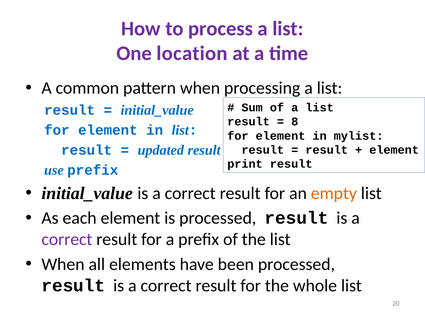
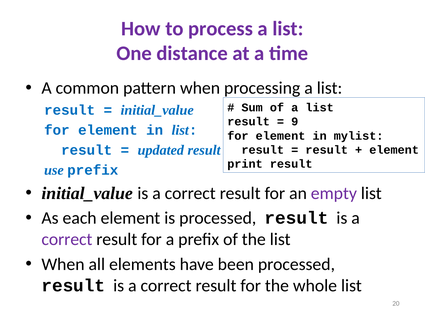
location: location -> distance
8: 8 -> 9
empty colour: orange -> purple
